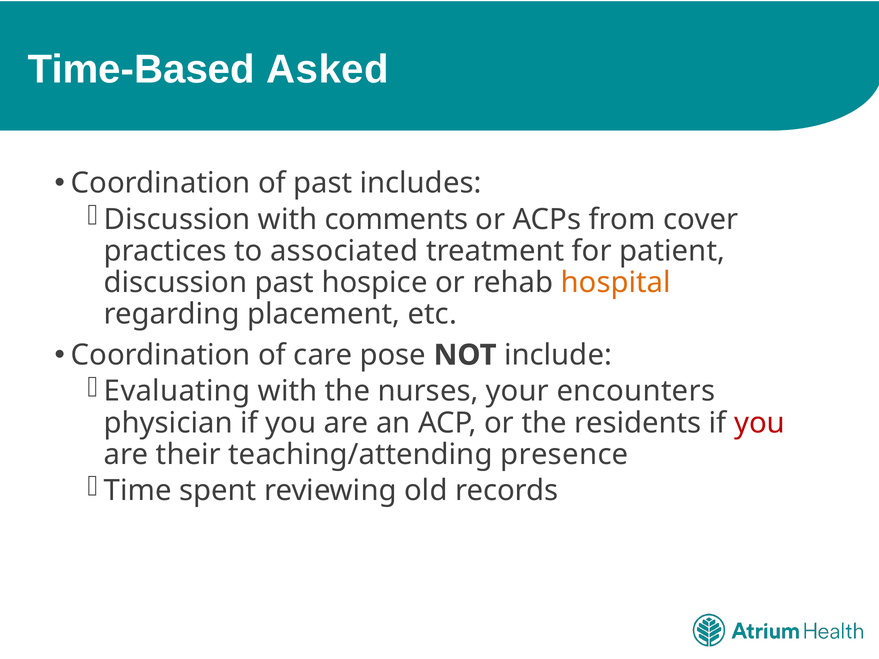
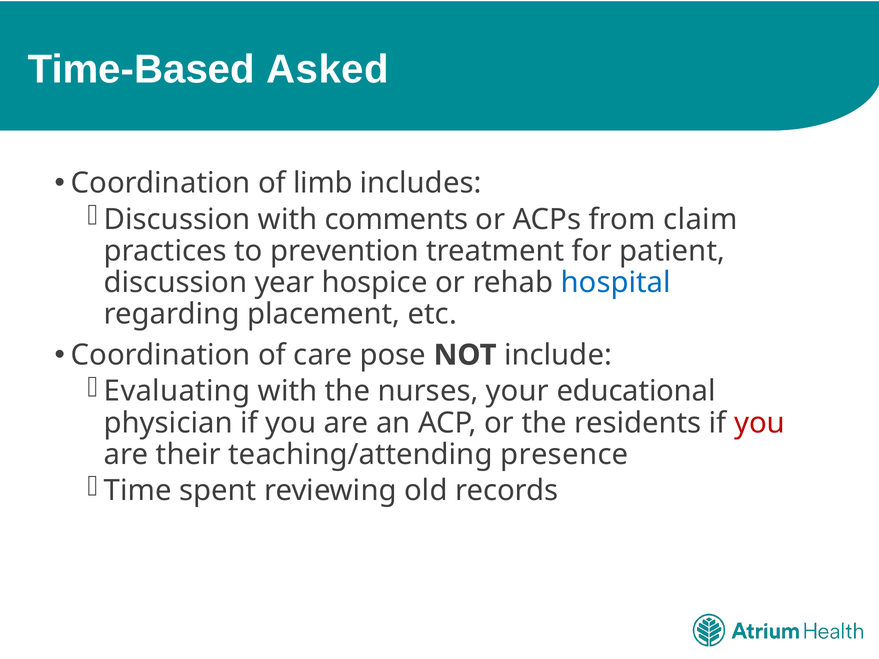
of past: past -> limb
cover: cover -> claim
associated: associated -> prevention
discussion past: past -> year
hospital colour: orange -> blue
encounters: encounters -> educational
